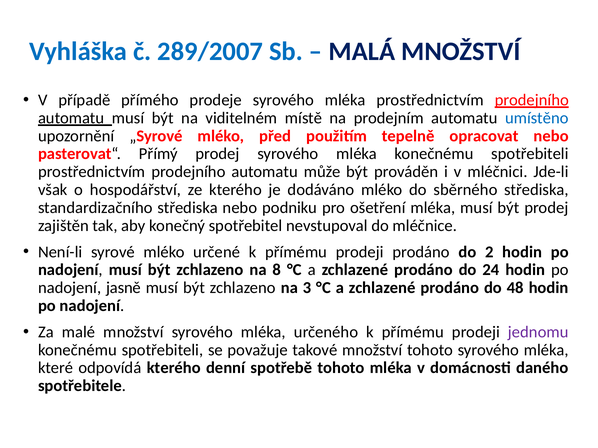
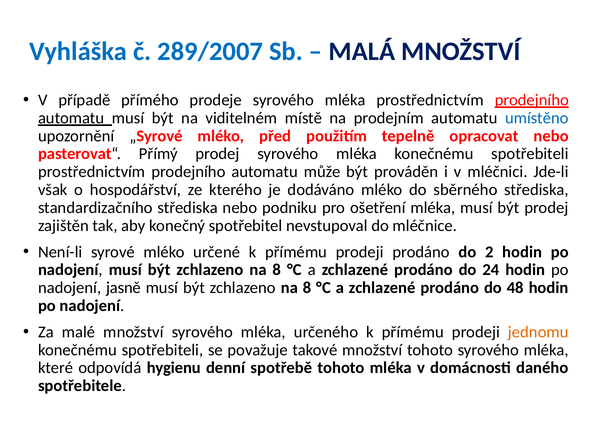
3 at (307, 288): 3 -> 8
jednomu colour: purple -> orange
odpovídá kterého: kterého -> hygienu
